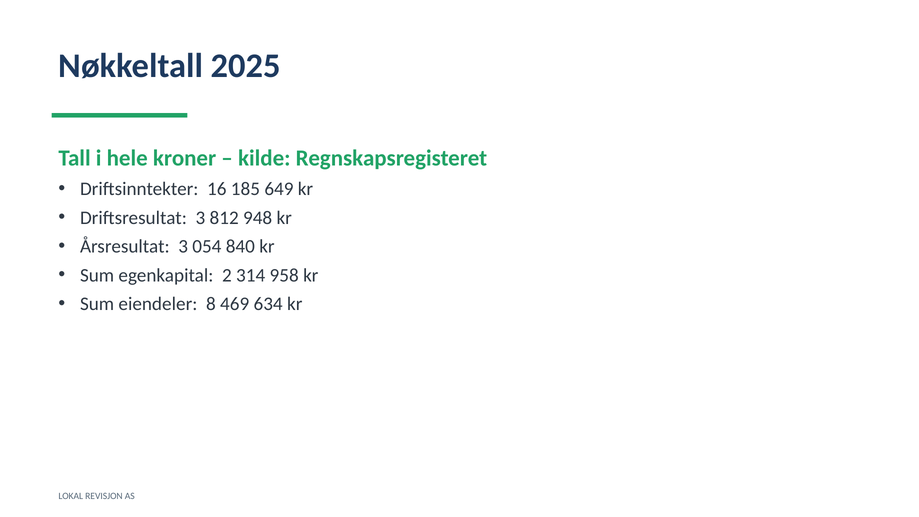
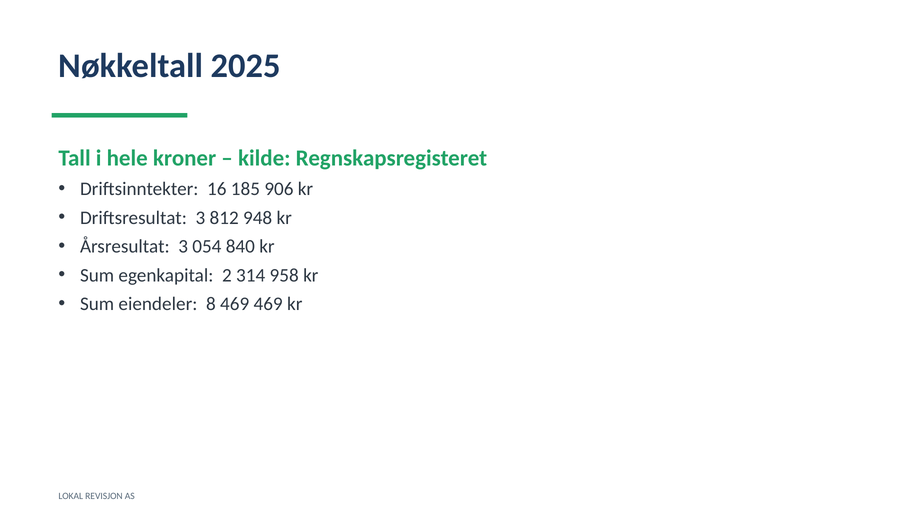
649: 649 -> 906
469 634: 634 -> 469
